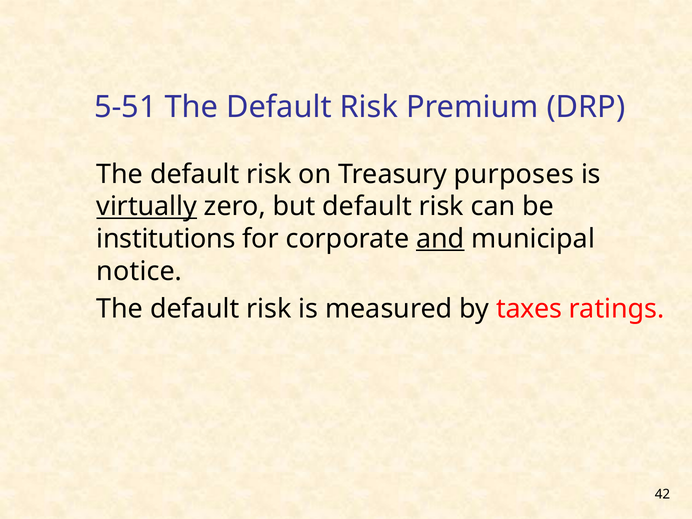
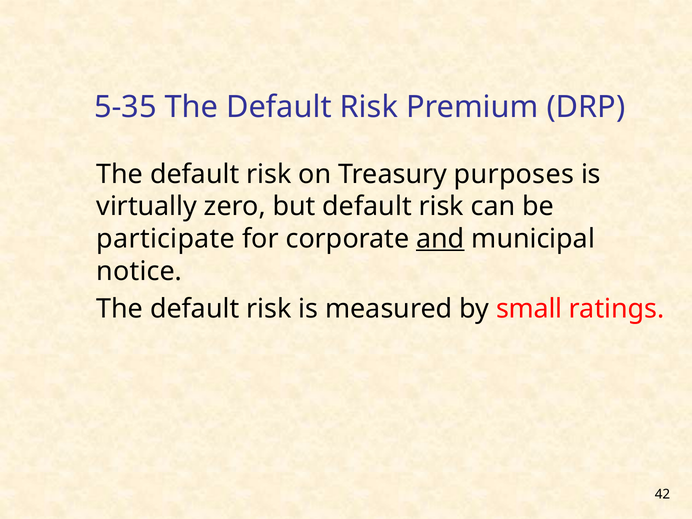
5-51: 5-51 -> 5-35
virtually underline: present -> none
institutions: institutions -> participate
taxes: taxes -> small
